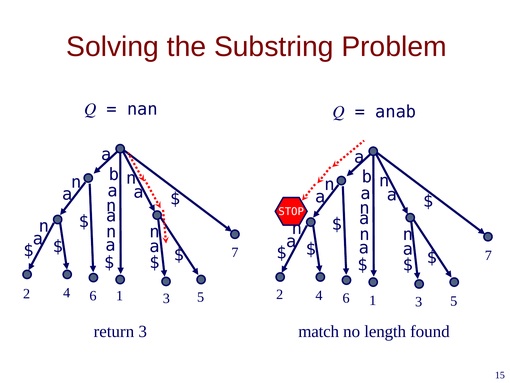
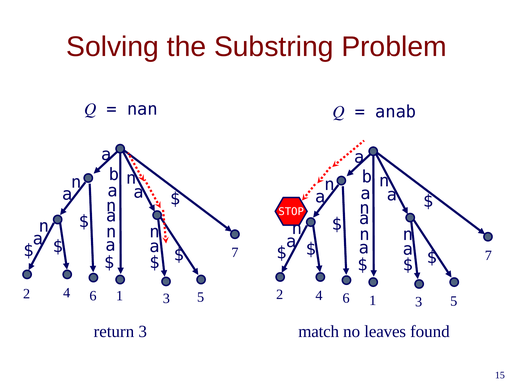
length: length -> leaves
